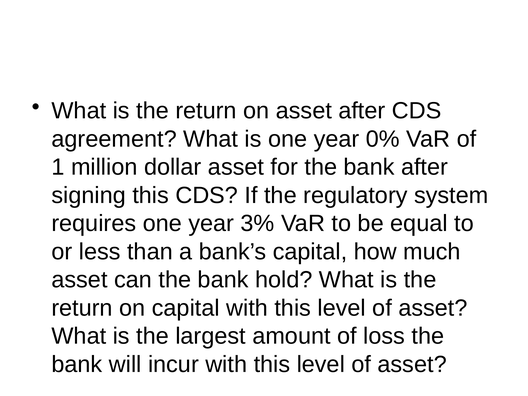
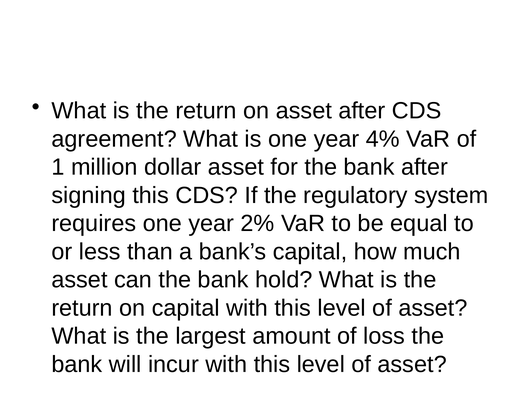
0%: 0% -> 4%
3%: 3% -> 2%
